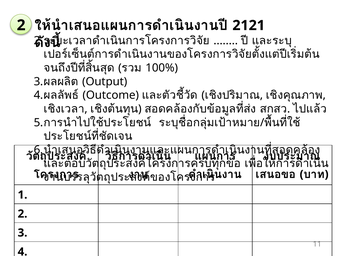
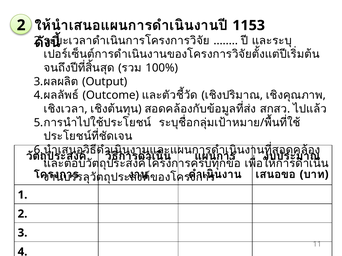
2121: 2121 -> 1153
